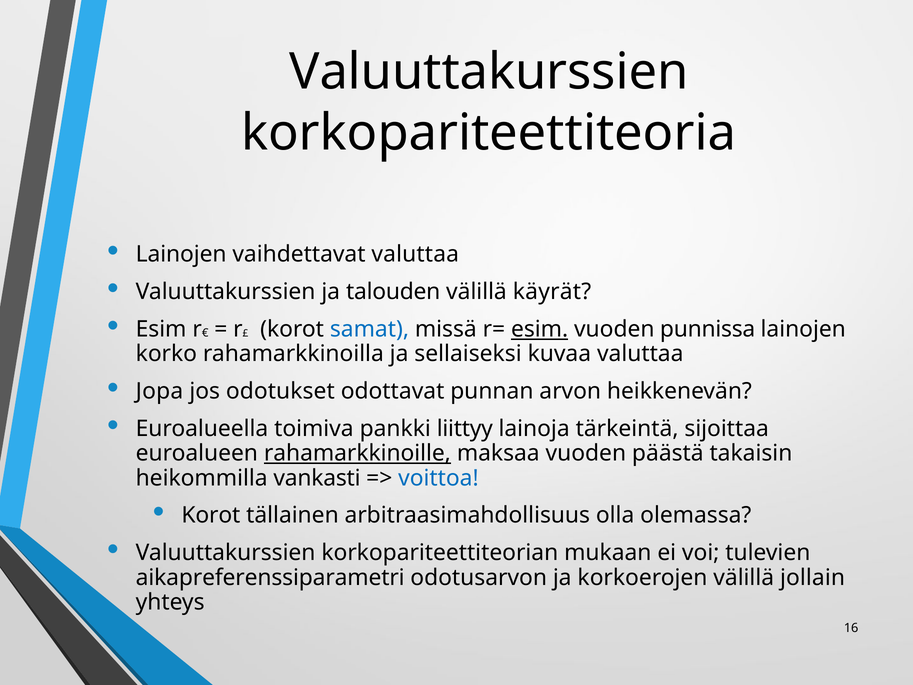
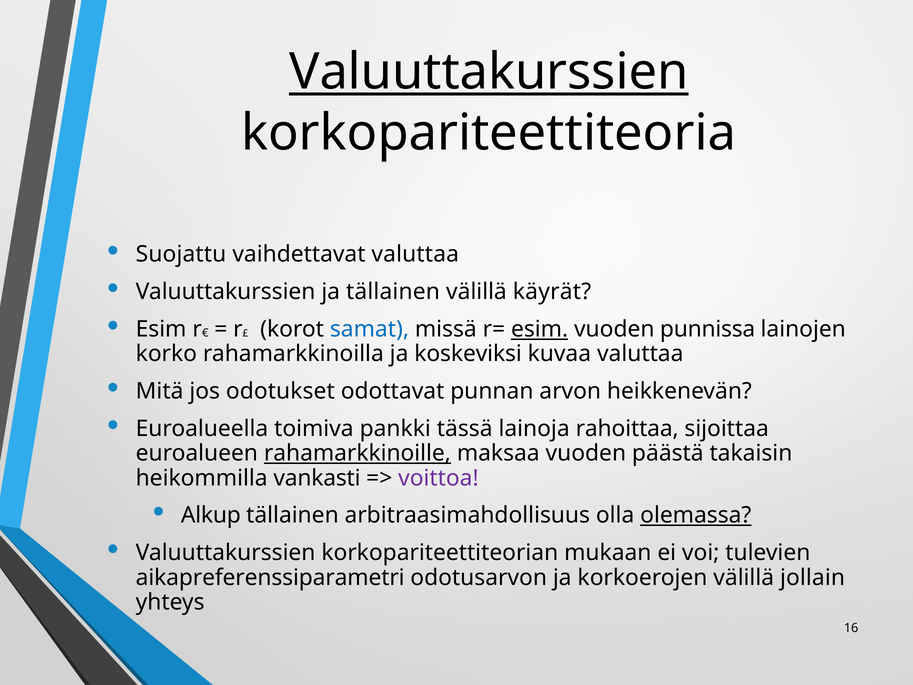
Valuuttakurssien at (489, 72) underline: none -> present
Lainojen at (181, 254): Lainojen -> Suojattu
ja talouden: talouden -> tällainen
sellaiseksi: sellaiseksi -> koskeviksi
Jopa: Jopa -> Mitä
liittyy: liittyy -> tässä
tärkeintä: tärkeintä -> rahoittaa
voittoa colour: blue -> purple
Korot at (211, 515): Korot -> Alkup
olemassa underline: none -> present
